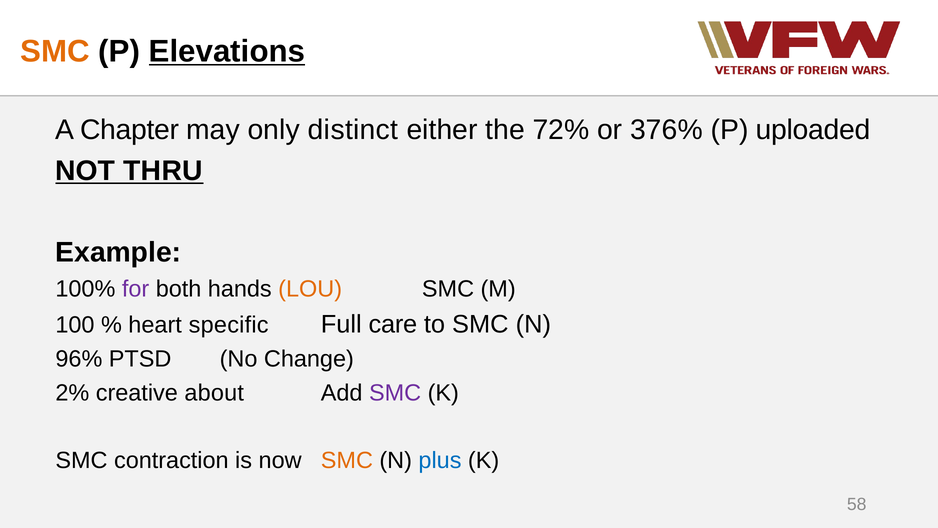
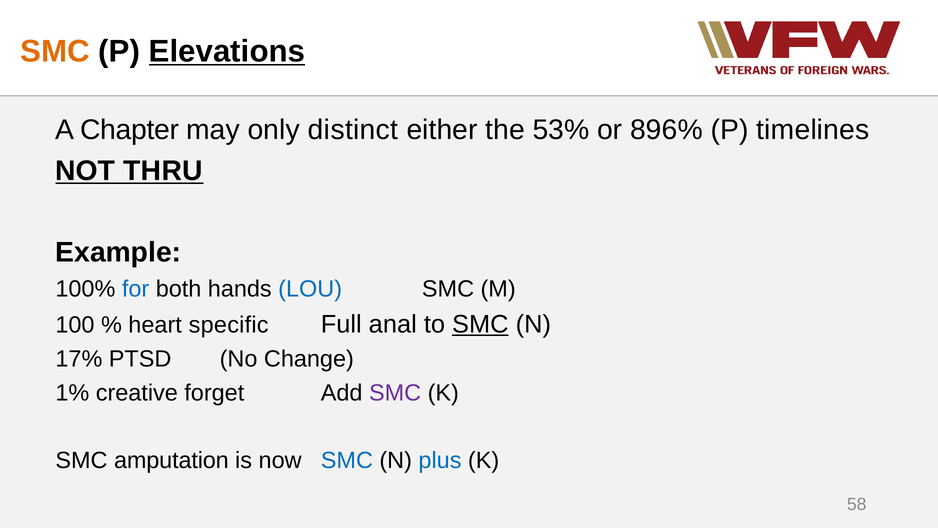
72%: 72% -> 53%
376%: 376% -> 896%
uploaded: uploaded -> timelines
for colour: purple -> blue
LOU colour: orange -> blue
care: care -> anal
SMC at (480, 324) underline: none -> present
96%: 96% -> 17%
2%: 2% -> 1%
about: about -> forget
contraction: contraction -> amputation
SMC at (347, 460) colour: orange -> blue
